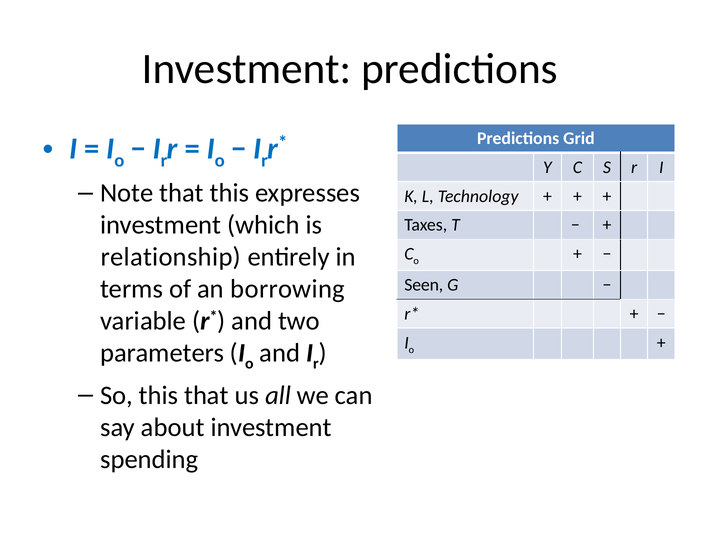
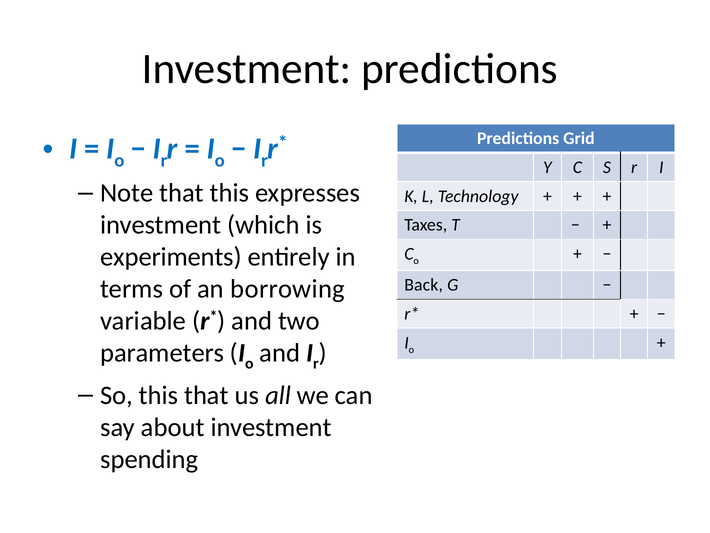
relationship: relationship -> experiments
Seen: Seen -> Back
